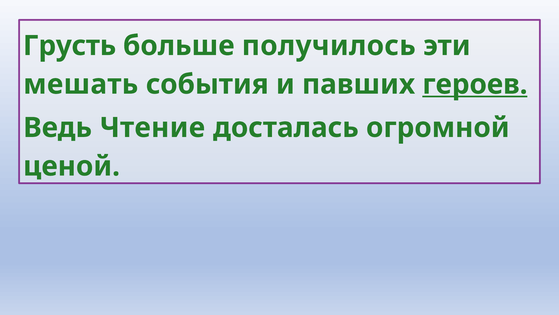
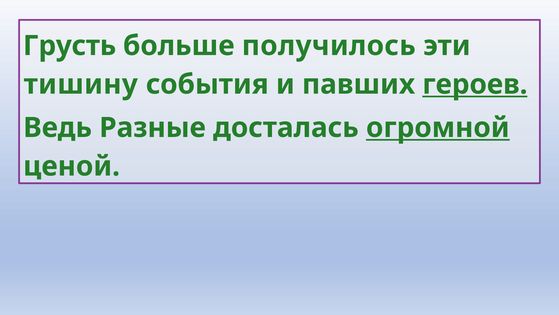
мешать: мешать -> тишину
Чтение: Чтение -> Разные
огромной underline: none -> present
